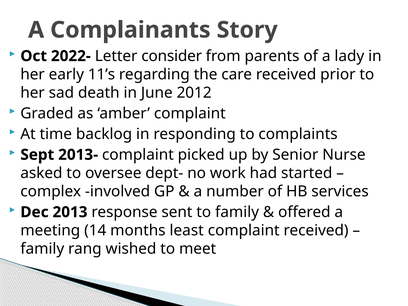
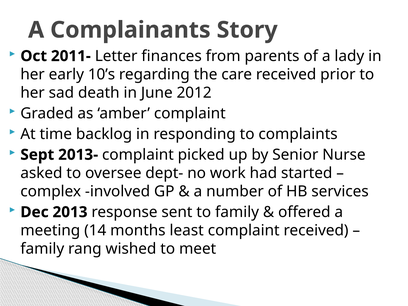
2022-: 2022- -> 2011-
consider: consider -> finances
11’s: 11’s -> 10’s
